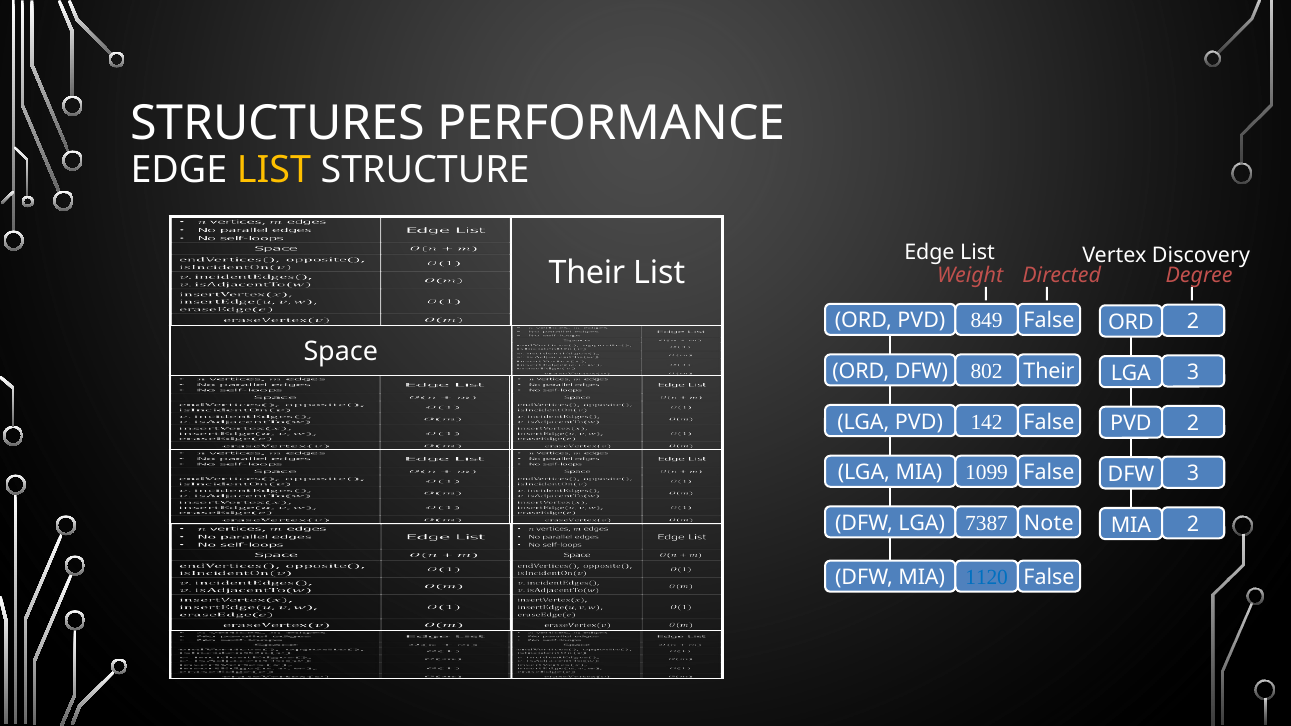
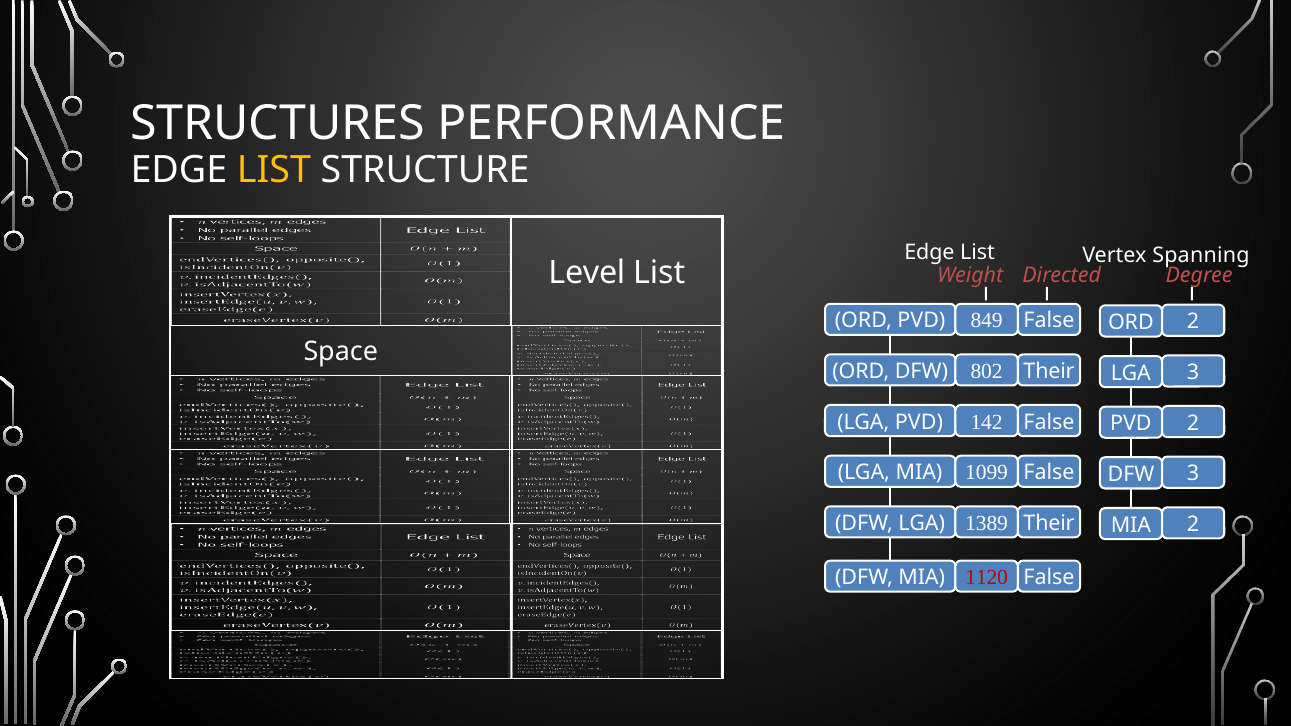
Discovery: Discovery -> Spanning
Their at (587, 273): Their -> Level
7387: 7387 -> 1389
Note at (1049, 523): Note -> Their
1120 colour: blue -> red
